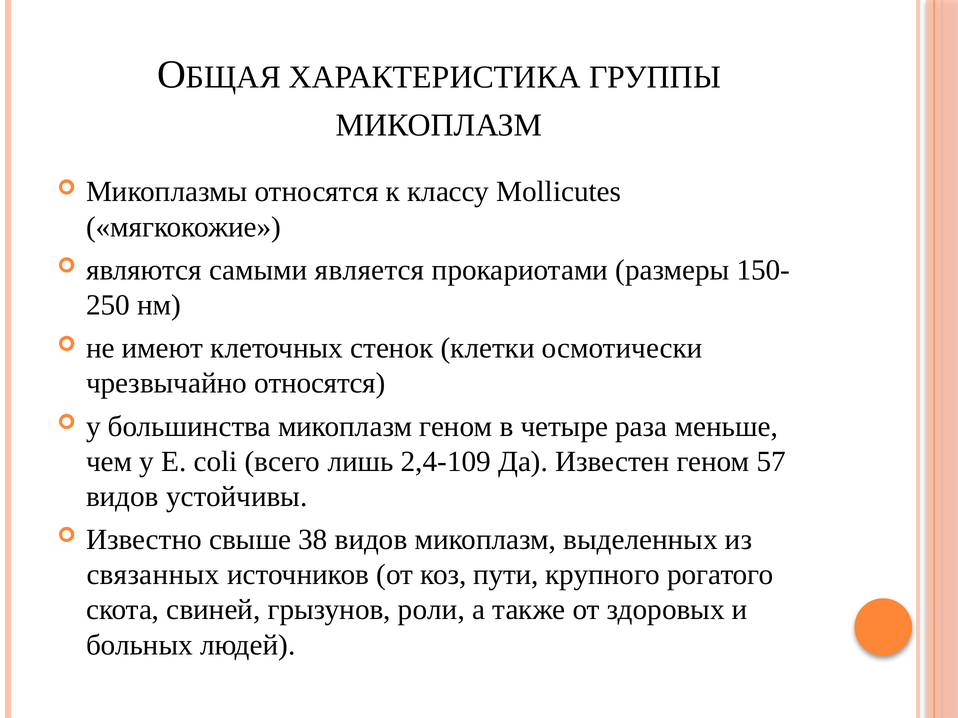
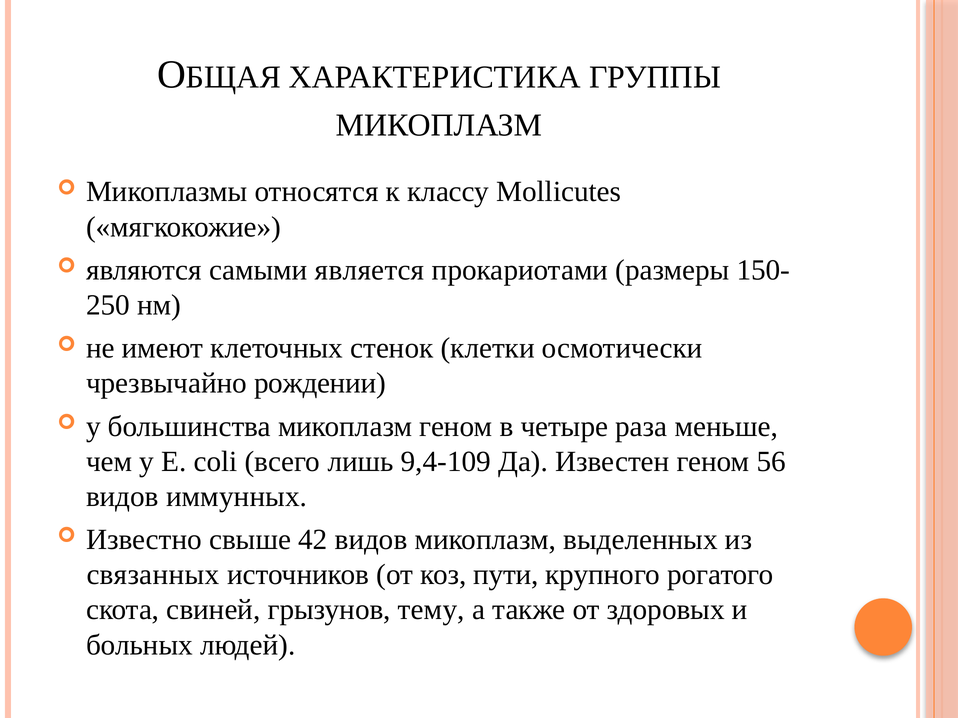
чрезвычайно относятся: относятся -> рождении
2,4-109: 2,4-109 -> 9,4-109
57: 57 -> 56
устойчивы: устойчивы -> иммунных
38: 38 -> 42
роли: роли -> тему
